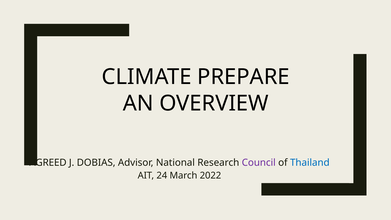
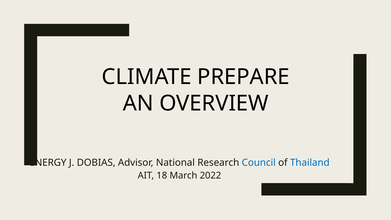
AGREED: AGREED -> ENERGY
Council colour: purple -> blue
24: 24 -> 18
